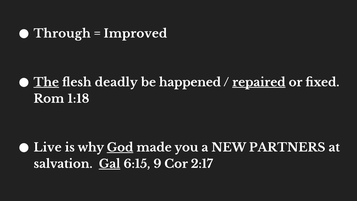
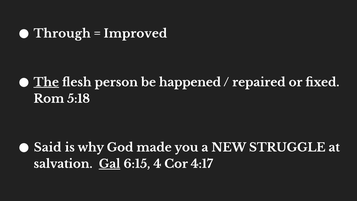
deadly: deadly -> person
repaired underline: present -> none
1:18: 1:18 -> 5:18
Live: Live -> Said
God underline: present -> none
PARTNERS: PARTNERS -> STRUGGLE
9: 9 -> 4
2:17: 2:17 -> 4:17
